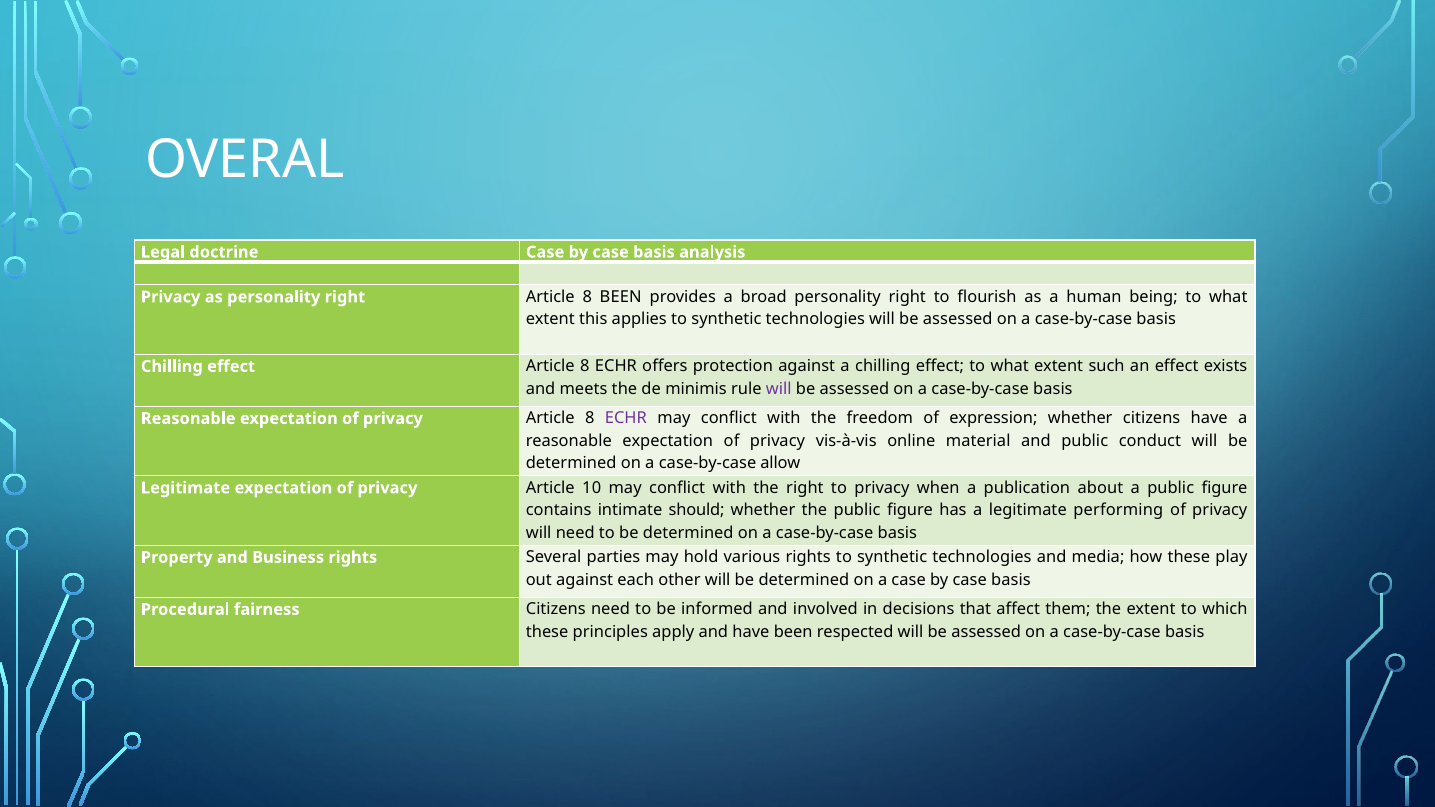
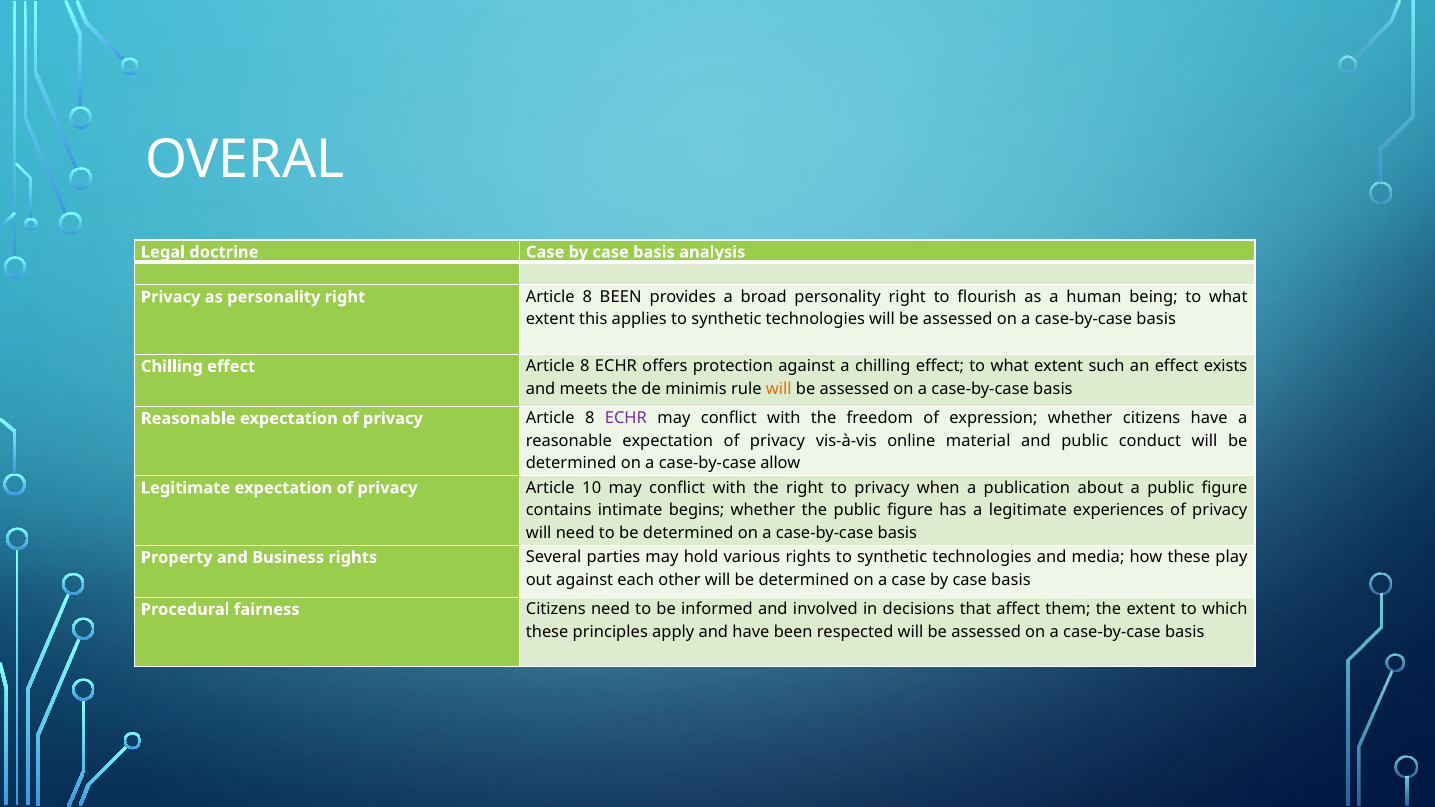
will at (779, 389) colour: purple -> orange
should: should -> begins
performing: performing -> experiences
